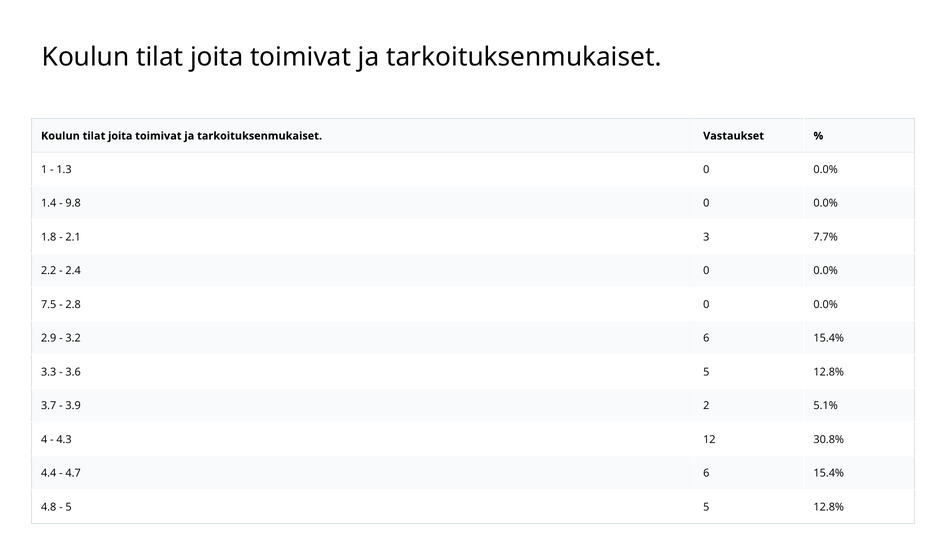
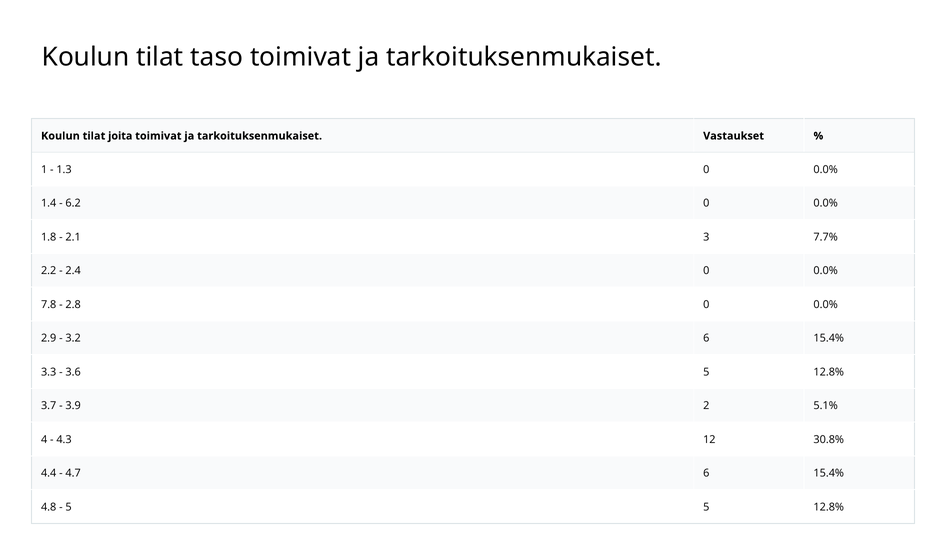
joita at (217, 57): joita -> taso
9.8: 9.8 -> 6.2
7.5: 7.5 -> 7.8
